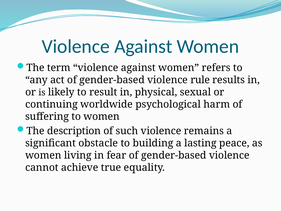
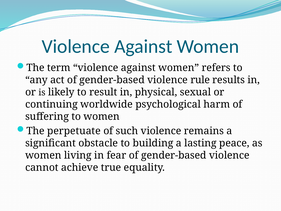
description: description -> perpetuate
